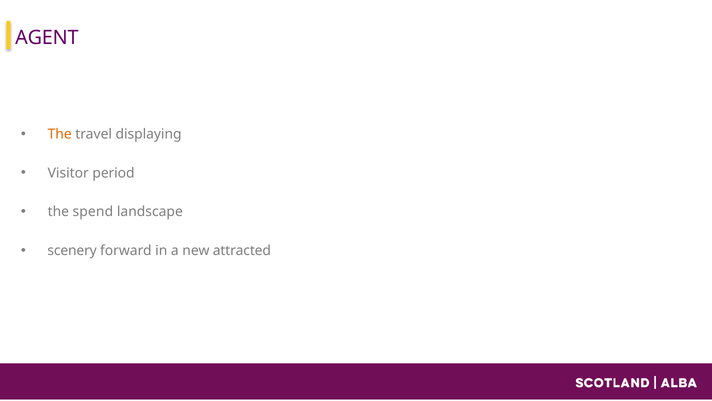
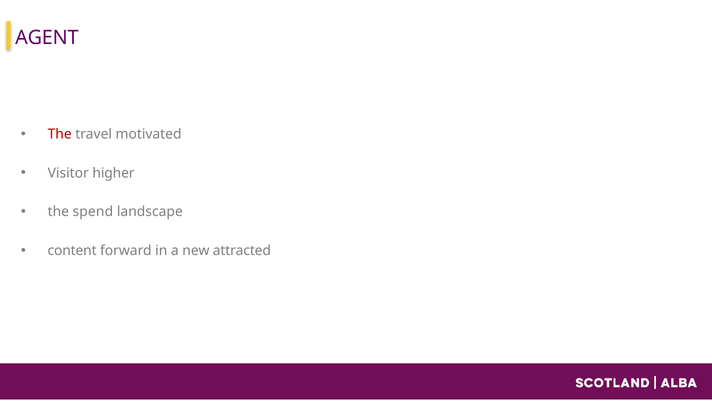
The at (60, 134) colour: orange -> red
displaying: displaying -> motivated
period: period -> higher
scenery: scenery -> content
